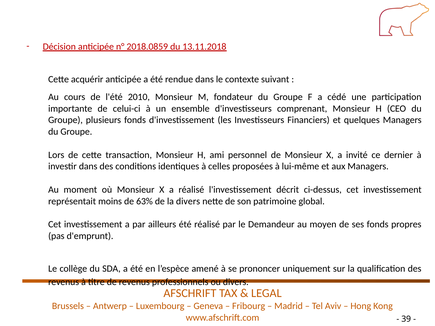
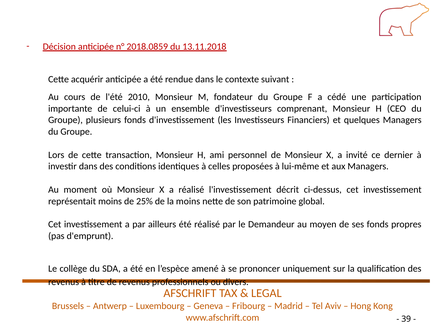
63%: 63% -> 25%
la divers: divers -> moins
